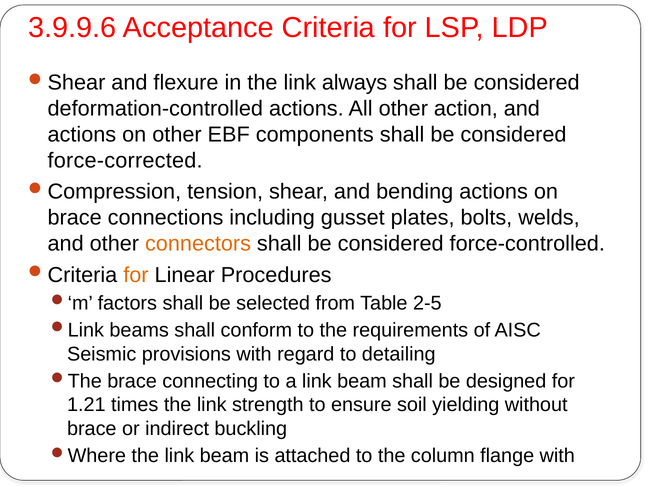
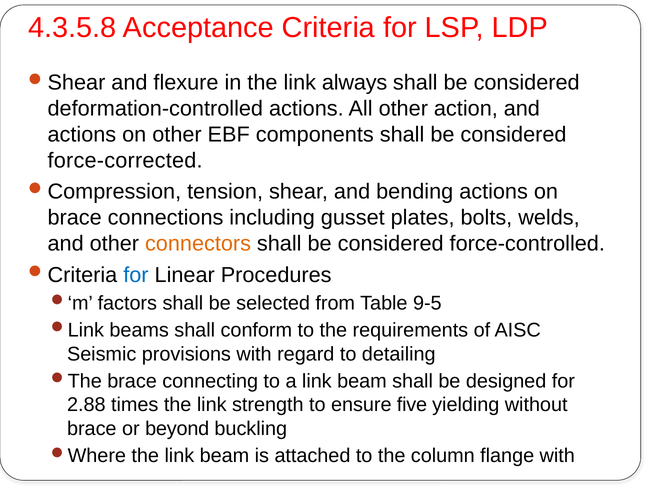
3.9.9.6: 3.9.9.6 -> 4.3.5.8
for at (136, 275) colour: orange -> blue
2-5: 2-5 -> 9-5
1.21: 1.21 -> 2.88
soil: soil -> five
indirect: indirect -> beyond
